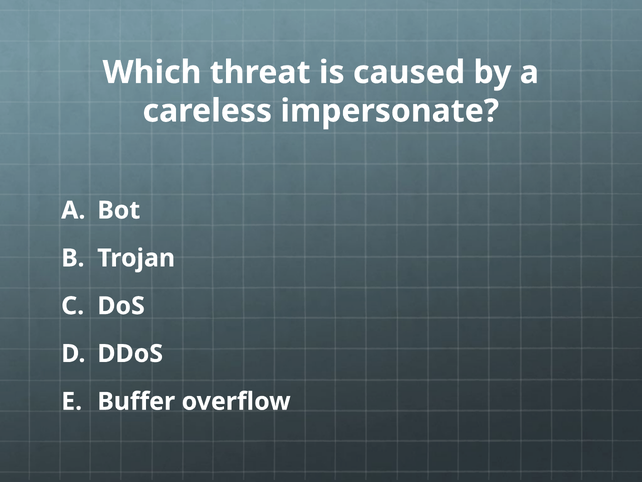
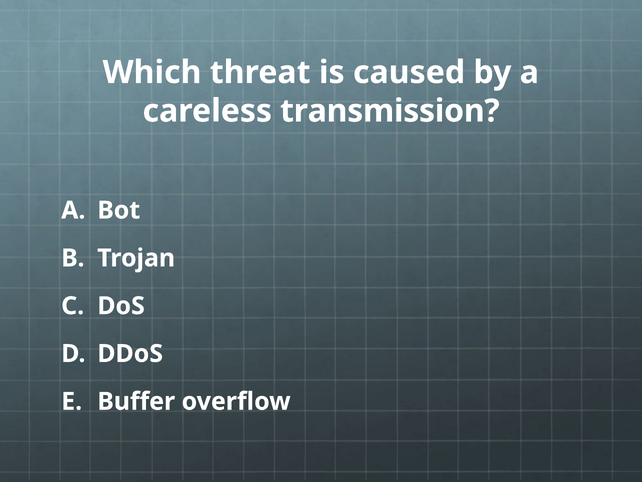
impersonate: impersonate -> transmission
